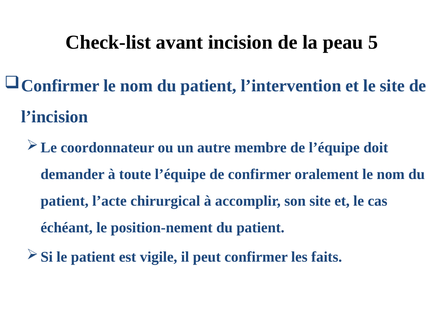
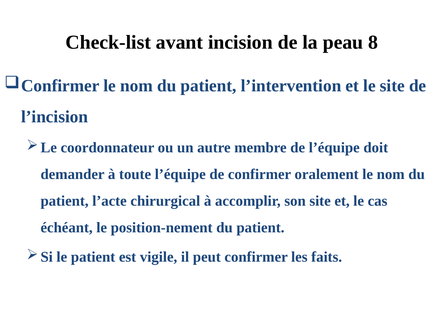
5: 5 -> 8
